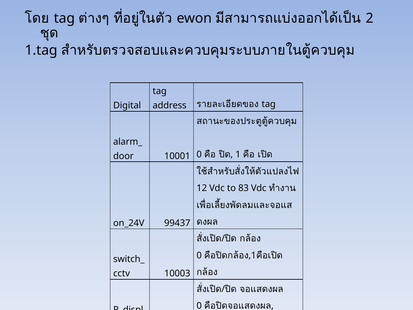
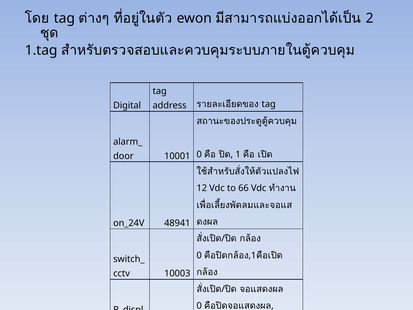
83: 83 -> 66
99437: 99437 -> 48941
